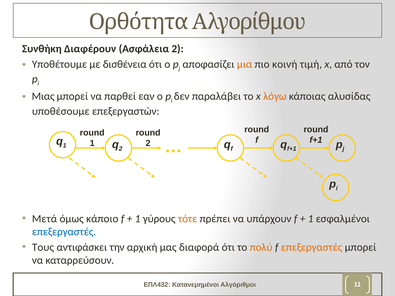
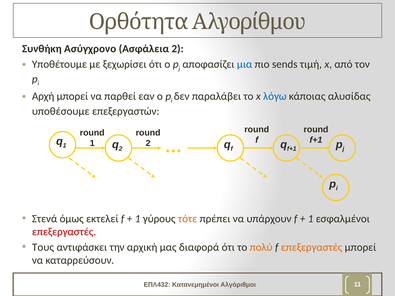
Διαφέρουν: Διαφέρουν -> Ασύγχρονο
δισθένεια: δισθένεια -> ξεχωρίσει
μια colour: orange -> blue
κοινή: κοινή -> sends
Μιας: Μιας -> Αρχή
λόγω colour: orange -> blue
Μετά: Μετά -> Στενά
κάποιο: κάποιο -> εκτελεί
επεξεργαστές at (64, 232) colour: blue -> red
